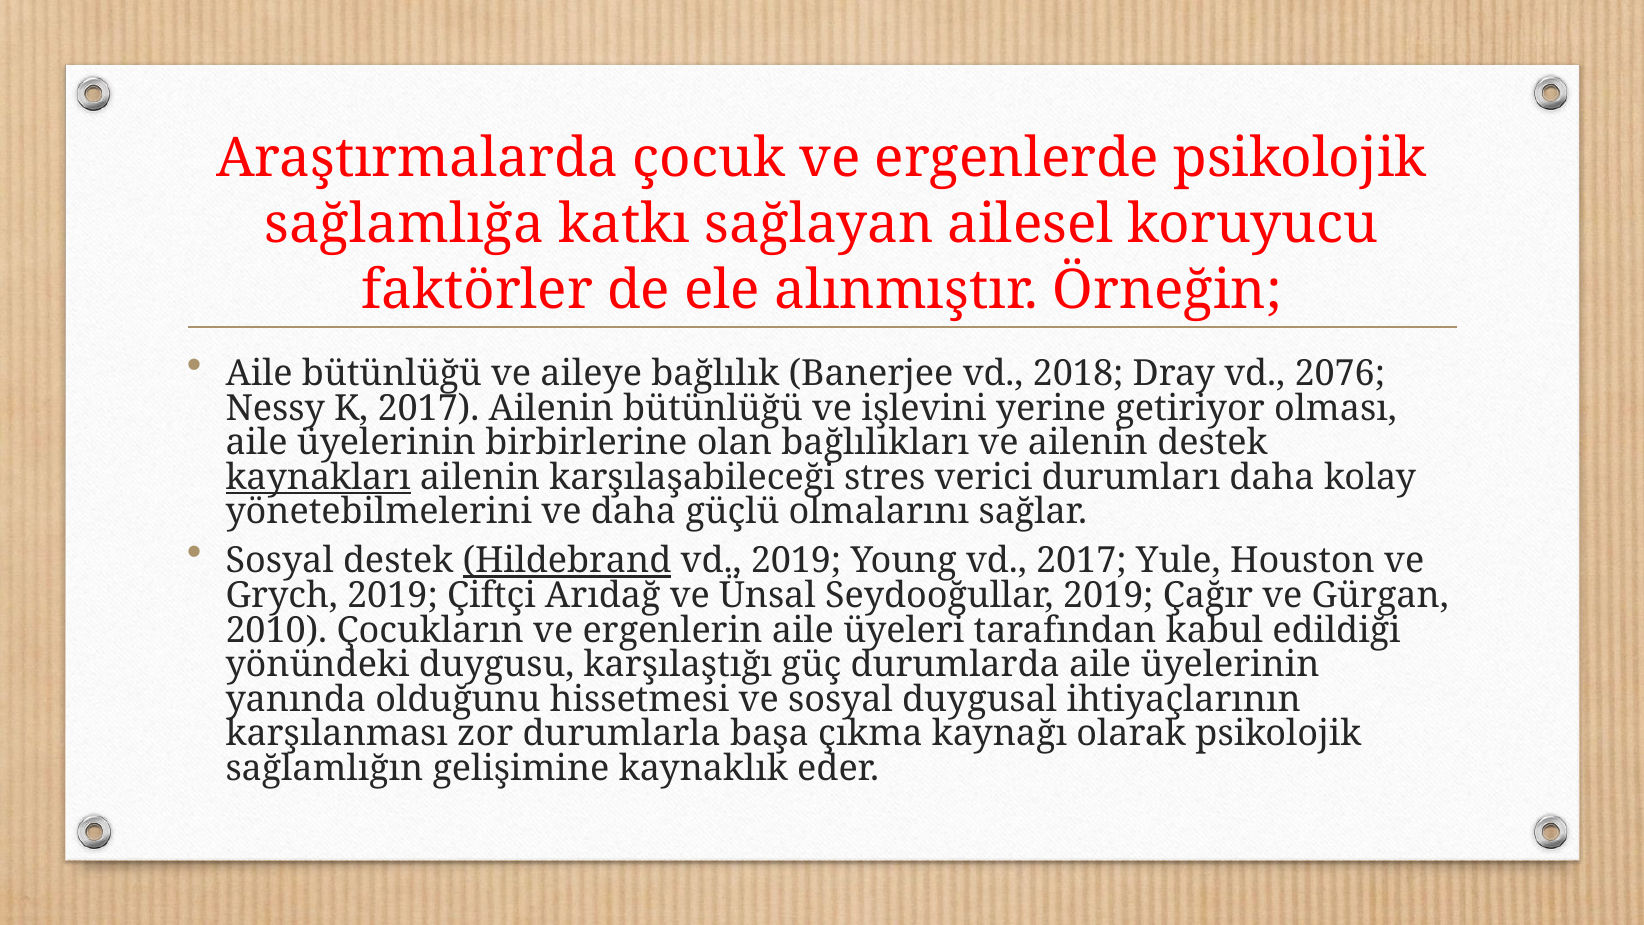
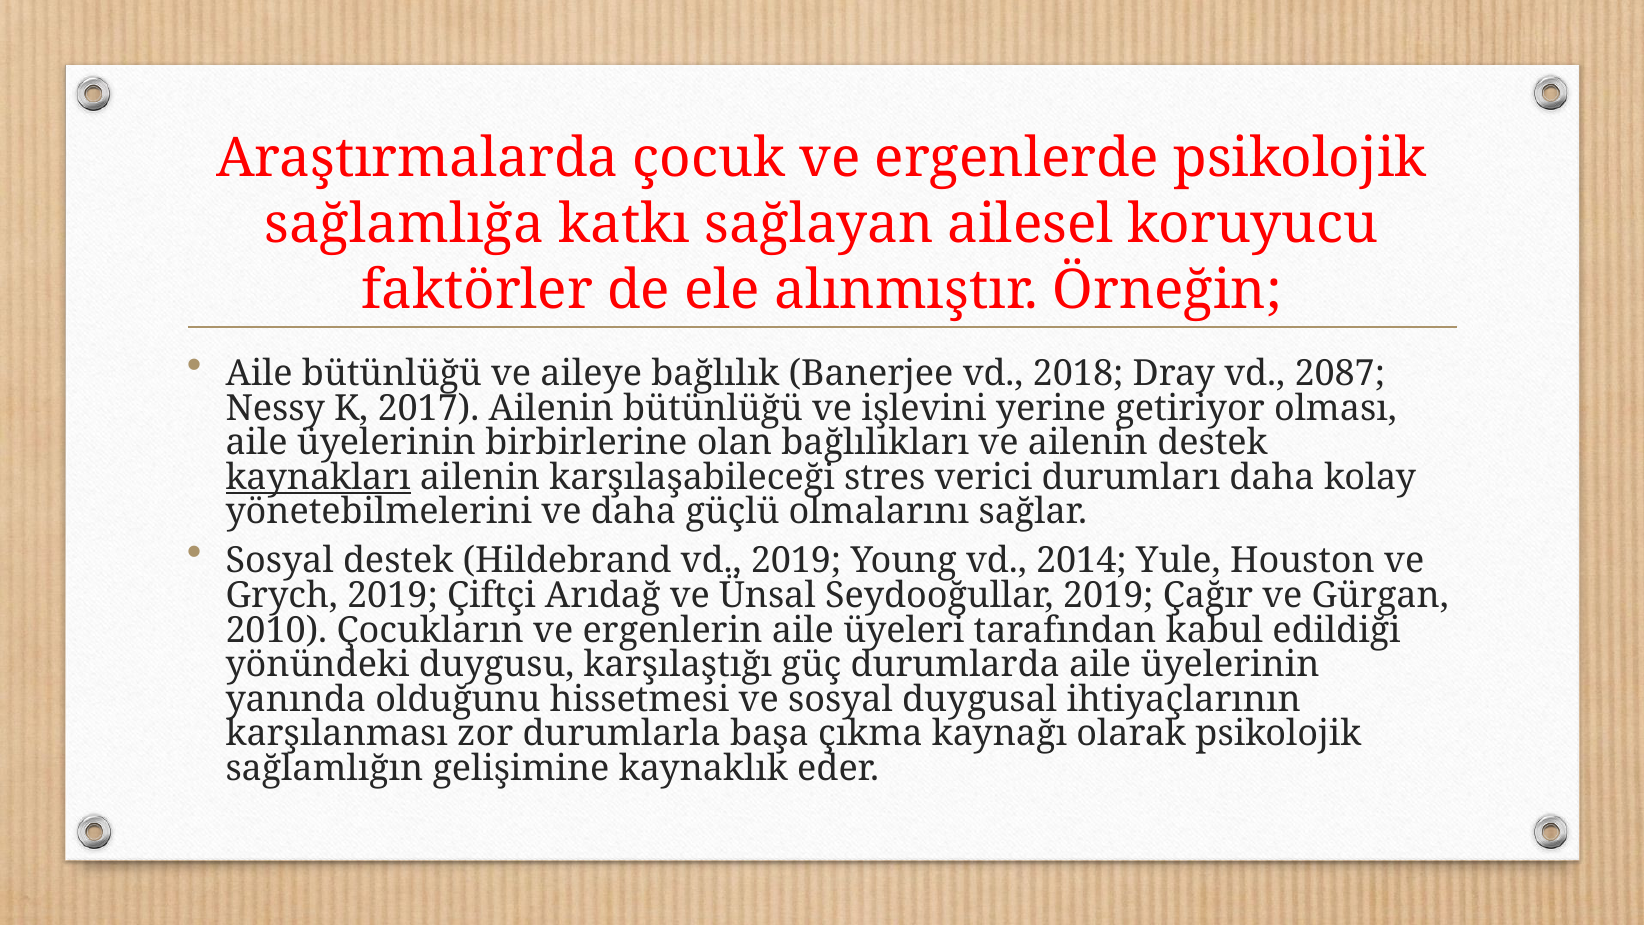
2076: 2076 -> 2087
Hildebrand underline: present -> none
vd 2017: 2017 -> 2014
